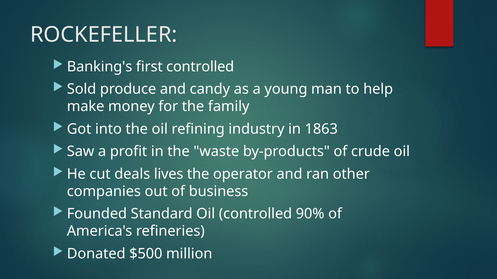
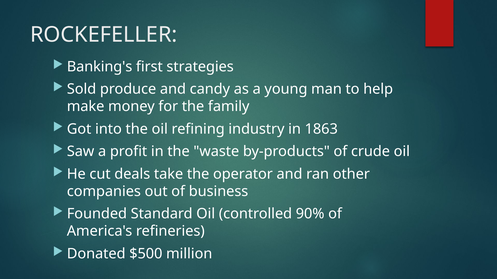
first controlled: controlled -> strategies
lives: lives -> take
